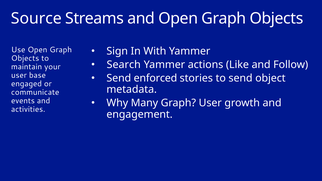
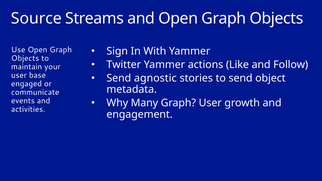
Search: Search -> Twitter
enforced: enforced -> agnostic
